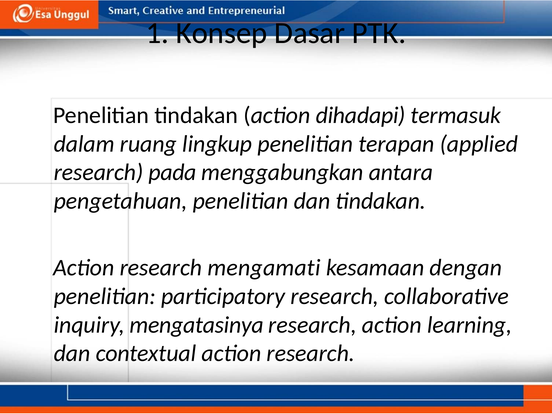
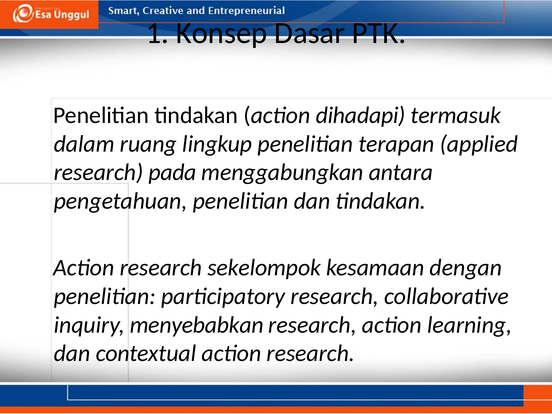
mengamati: mengamati -> sekelompok
mengatasinya: mengatasinya -> menyebabkan
